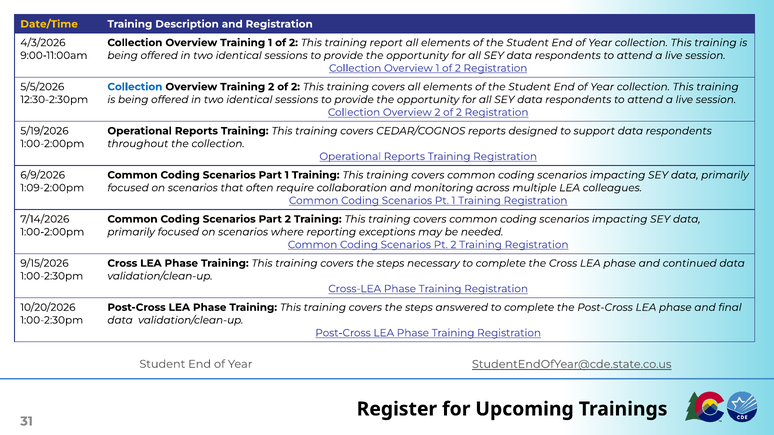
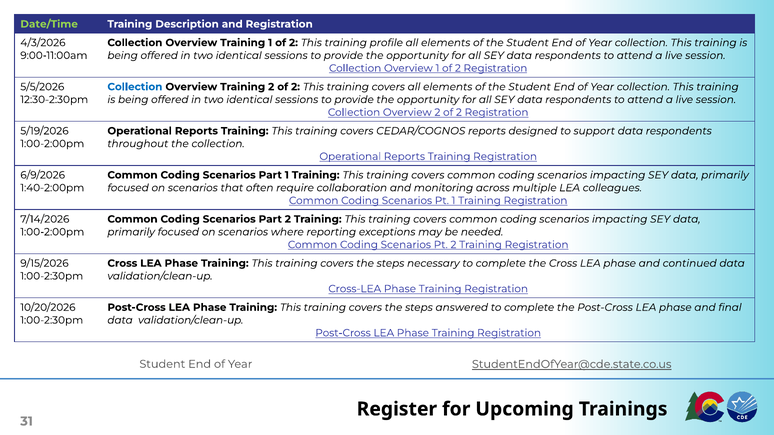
Date/Time colour: yellow -> light green
report: report -> profile
1:09-2:00pm: 1:09-2:00pm -> 1:40-2:00pm
